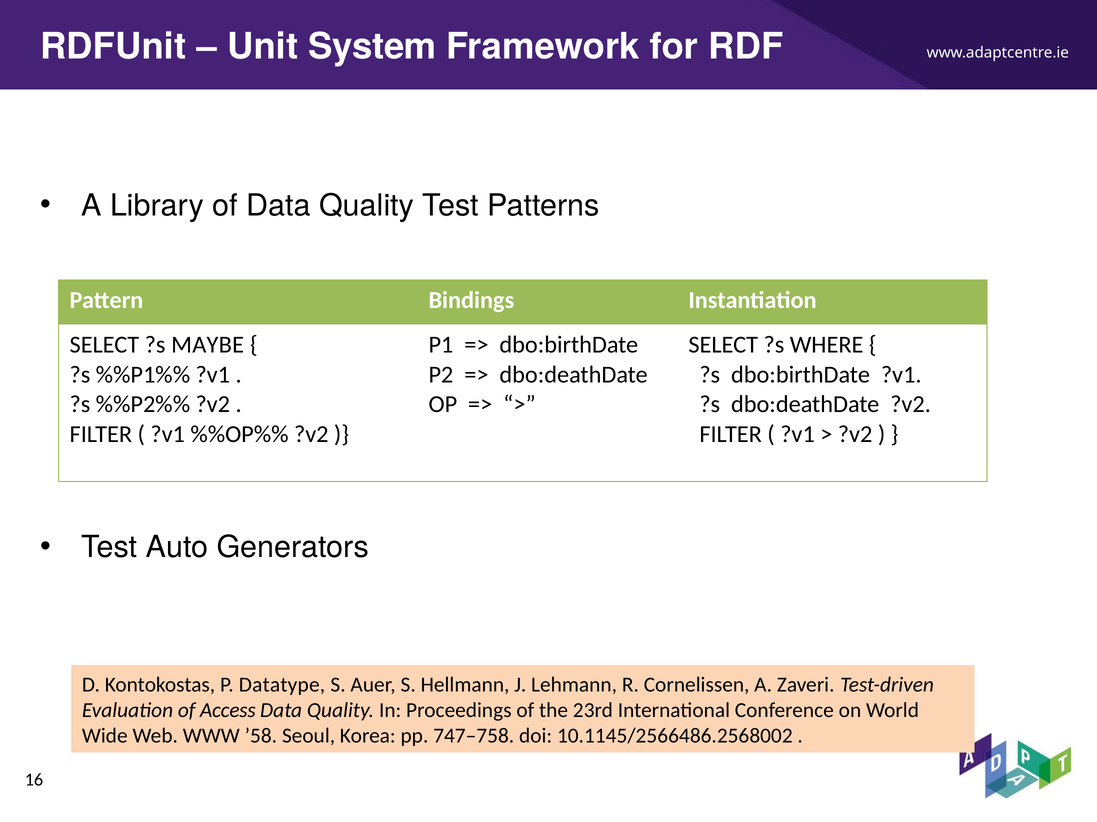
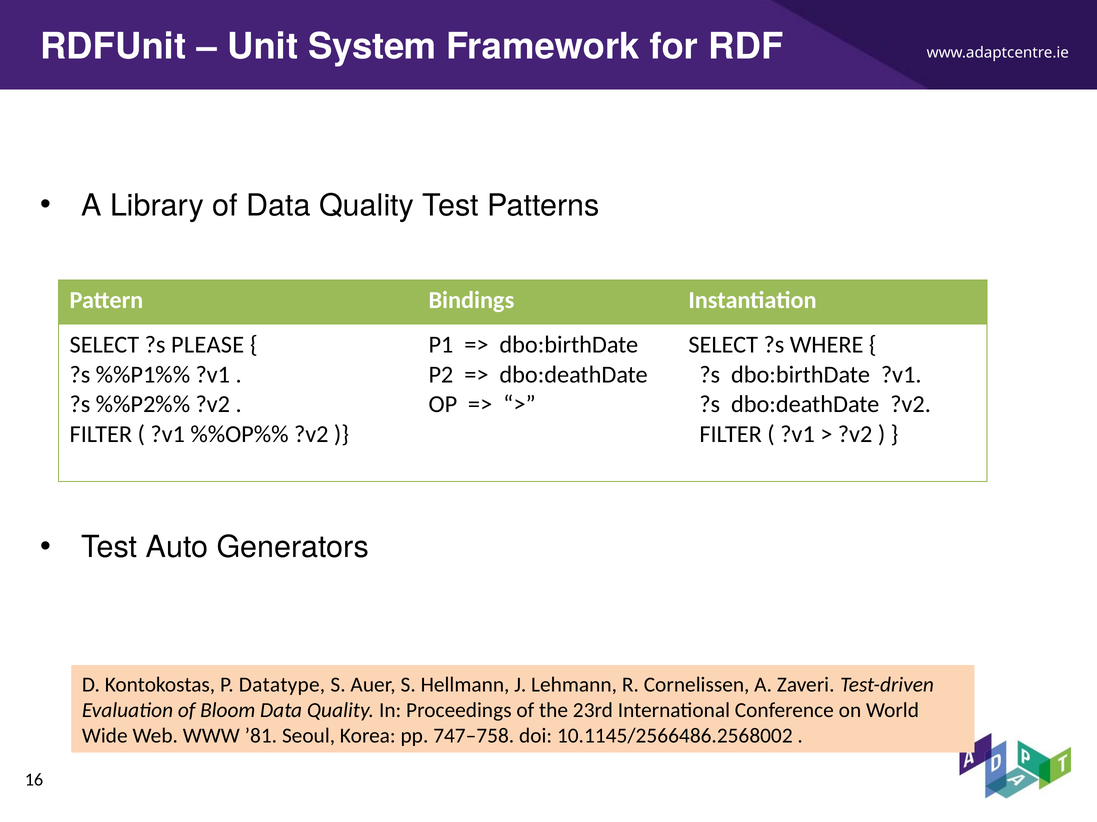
MAYBE: MAYBE -> PLEASE
Access: Access -> Bloom
’58: ’58 -> ’81
